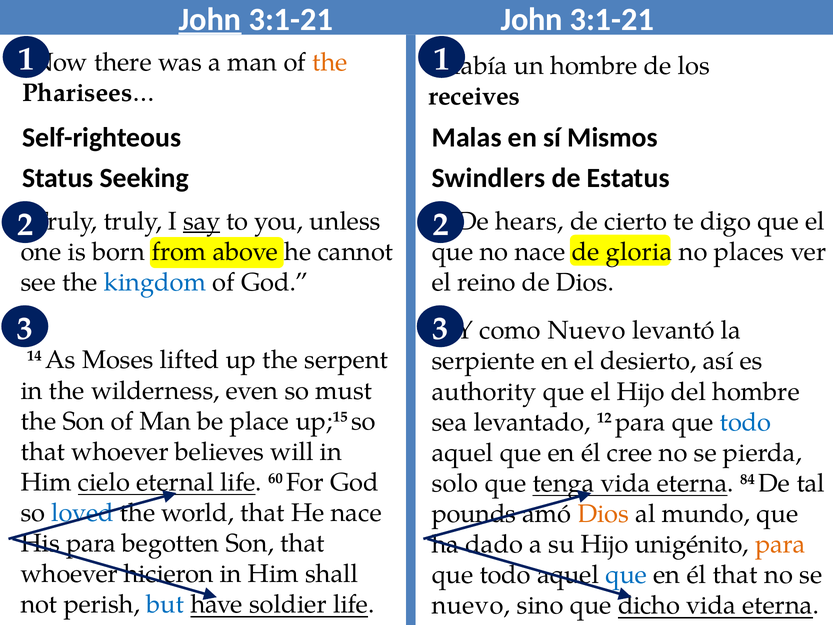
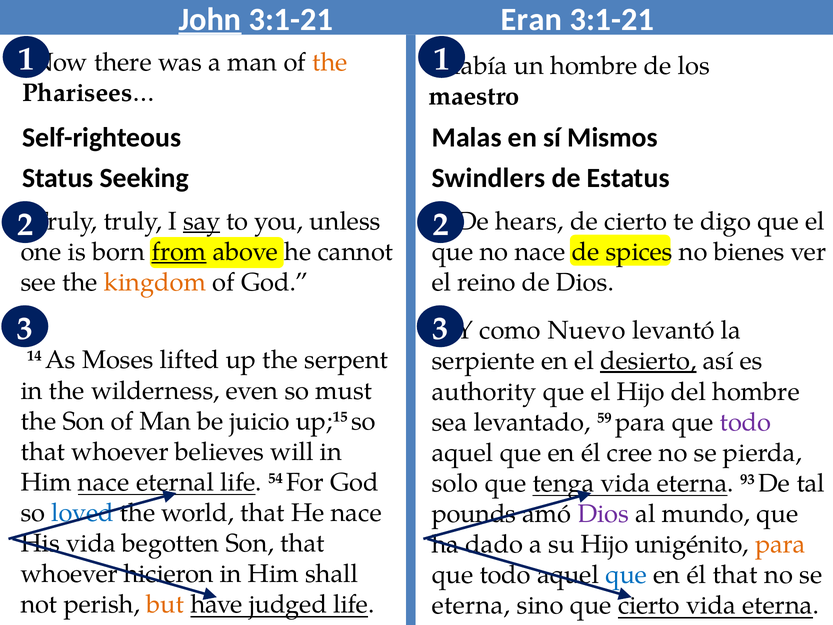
3:1-21 John: John -> Eran
receives: receives -> maestro
from underline: none -> present
gloria: gloria -> spices
places: places -> bienes
kingdom colour: blue -> orange
desierto underline: none -> present
place: place -> juicio
12: 12 -> 59
todo at (746, 422) colour: blue -> purple
Him cielo: cielo -> nace
60: 60 -> 54
84: 84 -> 93
Dios at (603, 514) colour: orange -> purple
His para: para -> vida
but colour: blue -> orange
soldier: soldier -> judged
nuevo at (471, 605): nuevo -> eterna
que dicho: dicho -> cierto
